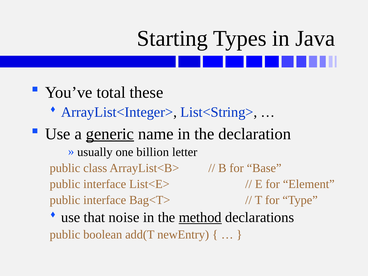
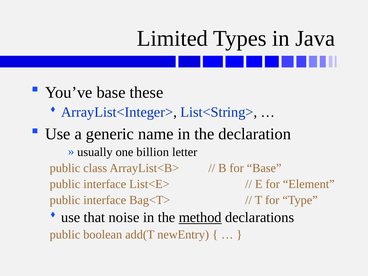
Starting: Starting -> Limited
You’ve total: total -> base
generic underline: present -> none
